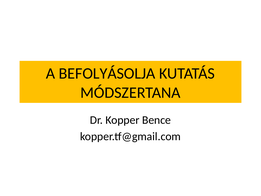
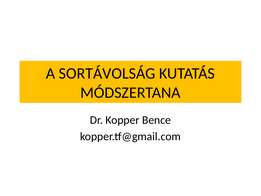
BEFOLYÁSOLJA: BEFOLYÁSOLJA -> SORTÁVOLSÁG
